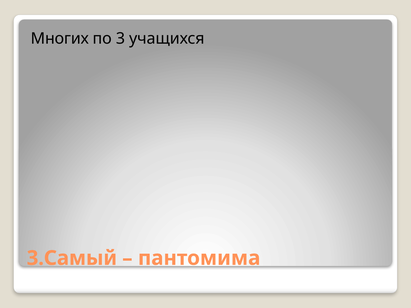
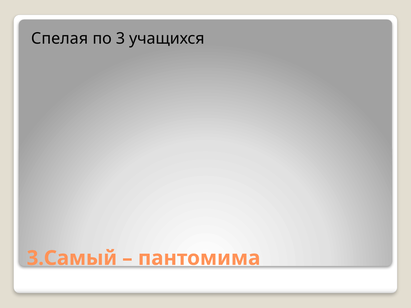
Многих: Многих -> Спелая
